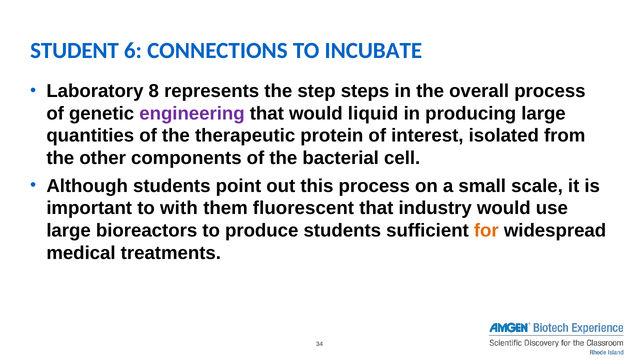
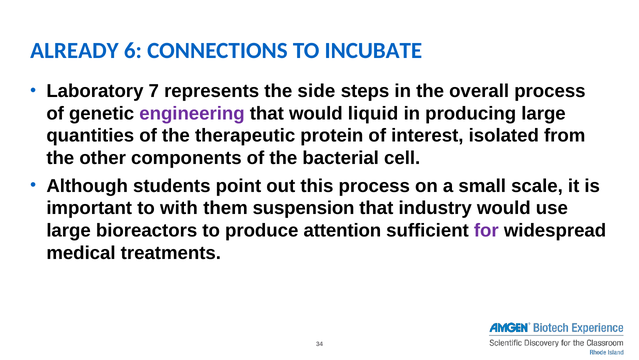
STUDENT: STUDENT -> ALREADY
8: 8 -> 7
step: step -> side
fluorescent: fluorescent -> suspension
produce students: students -> attention
for colour: orange -> purple
